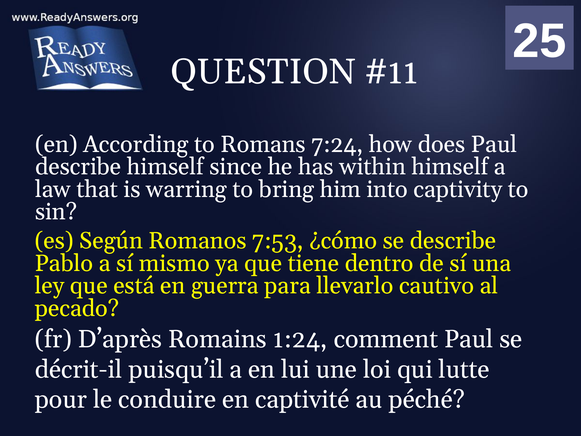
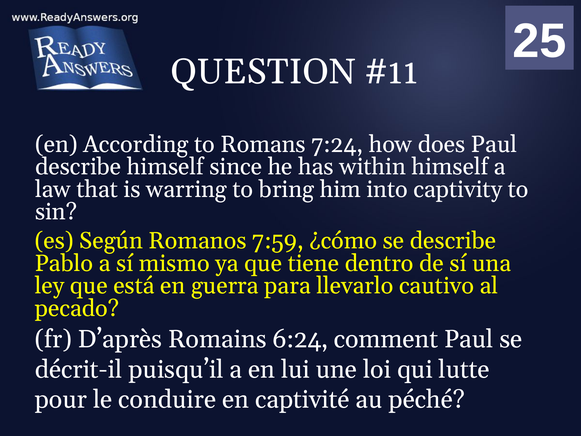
7:53: 7:53 -> 7:59
1:24: 1:24 -> 6:24
